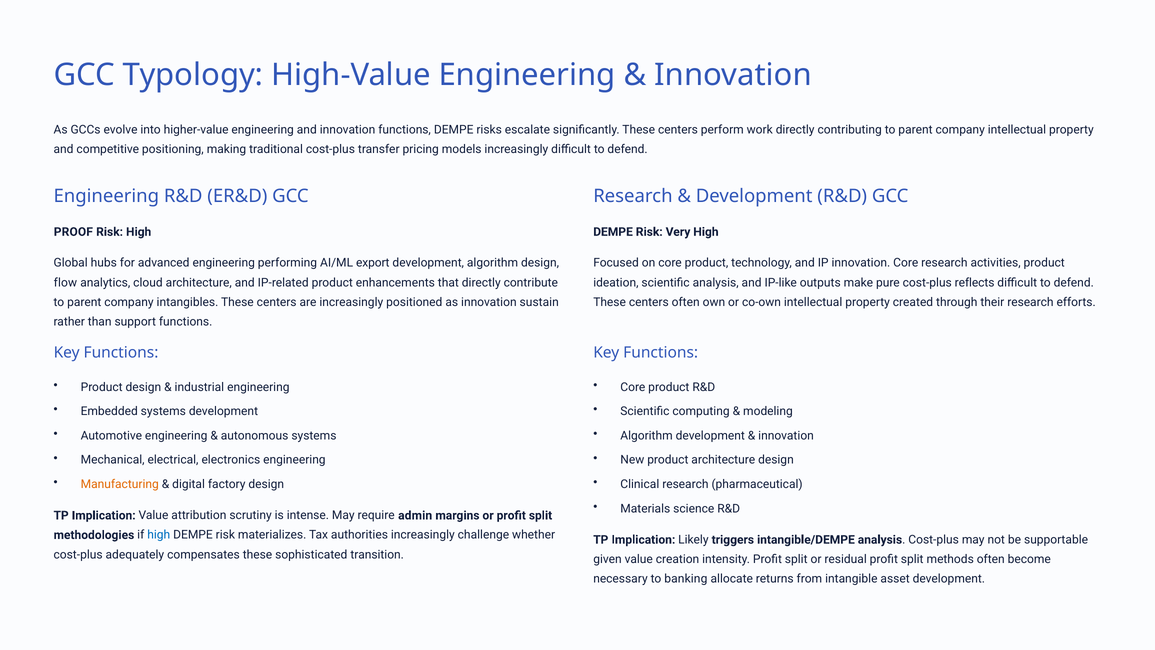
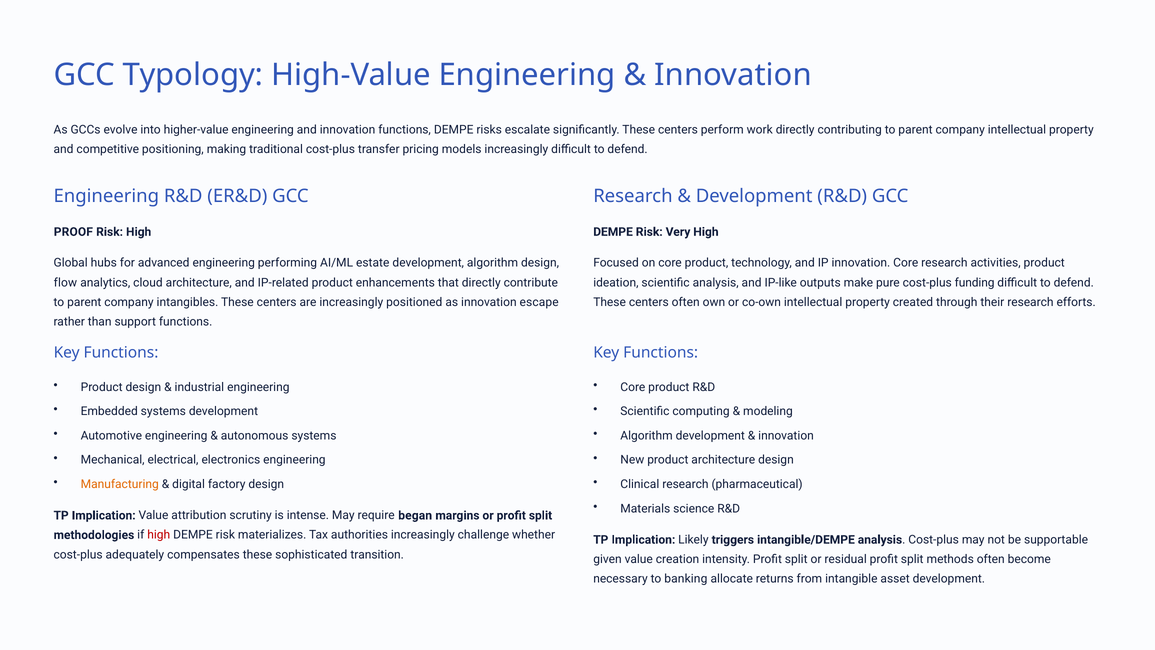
export: export -> estate
reflects: reflects -> funding
sustain: sustain -> escape
admin: admin -> began
high at (159, 535) colour: blue -> red
